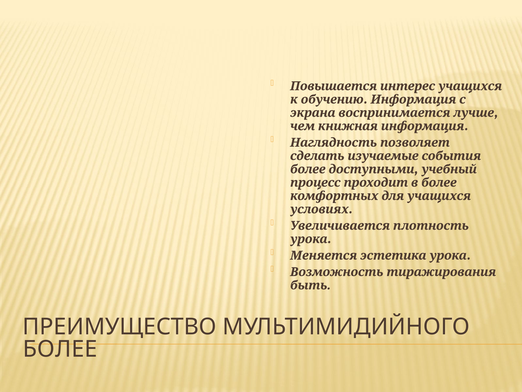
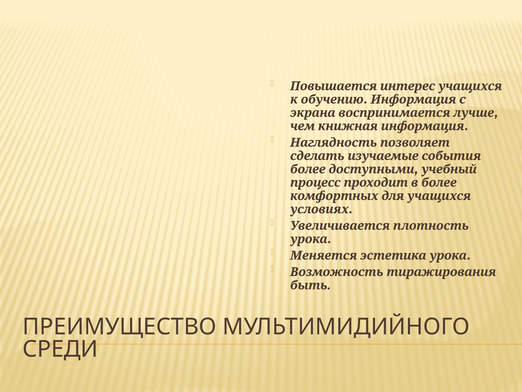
БОЛЕЕ at (60, 349): БОЛЕЕ -> СРЕДИ
